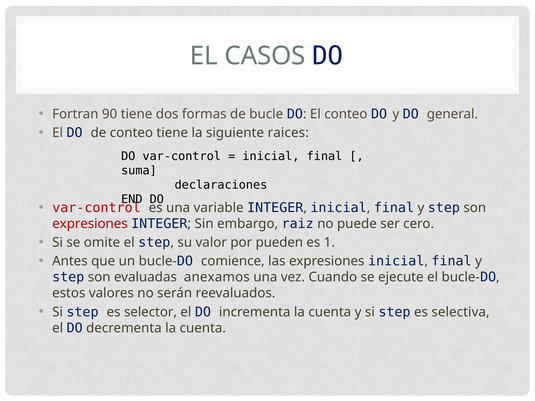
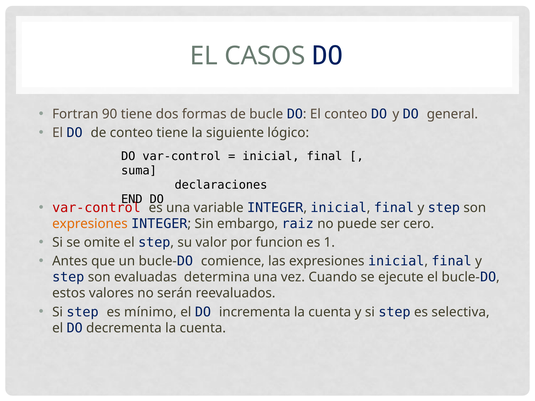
raices: raices -> lógico
expresiones at (90, 224) colour: red -> orange
pueden: pueden -> funcion
anexamos: anexamos -> determina
selector: selector -> mínimo
